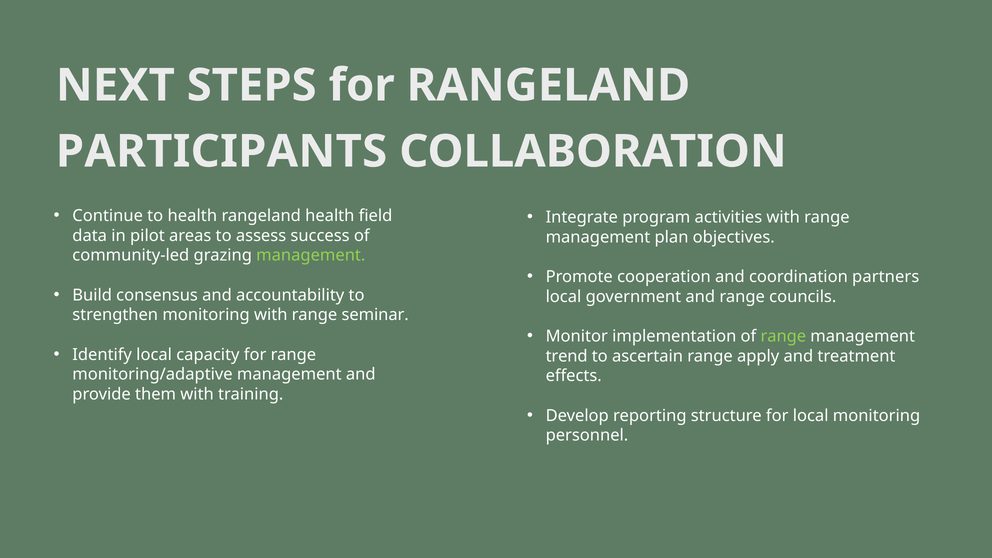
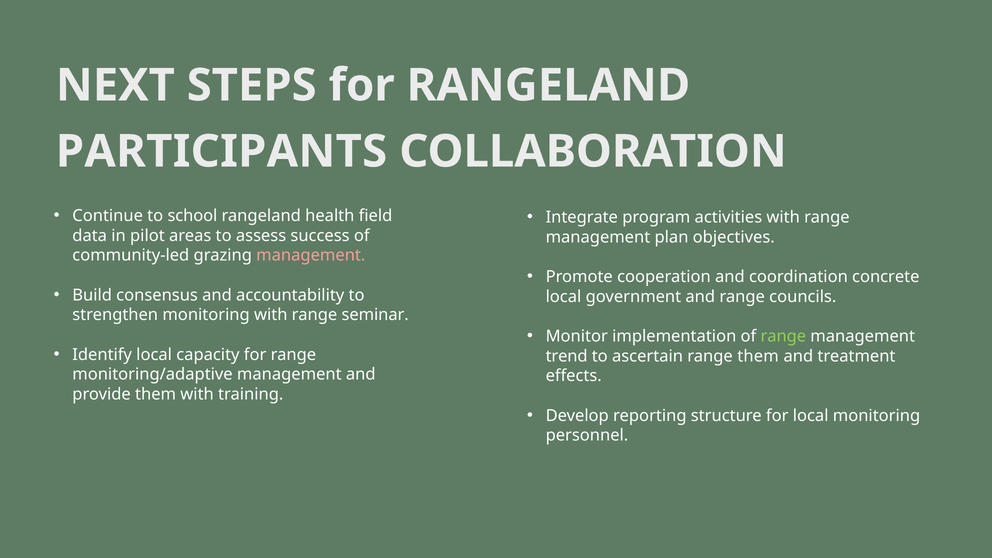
to health: health -> school
management at (311, 255) colour: light green -> pink
partners: partners -> concrete
range apply: apply -> them
